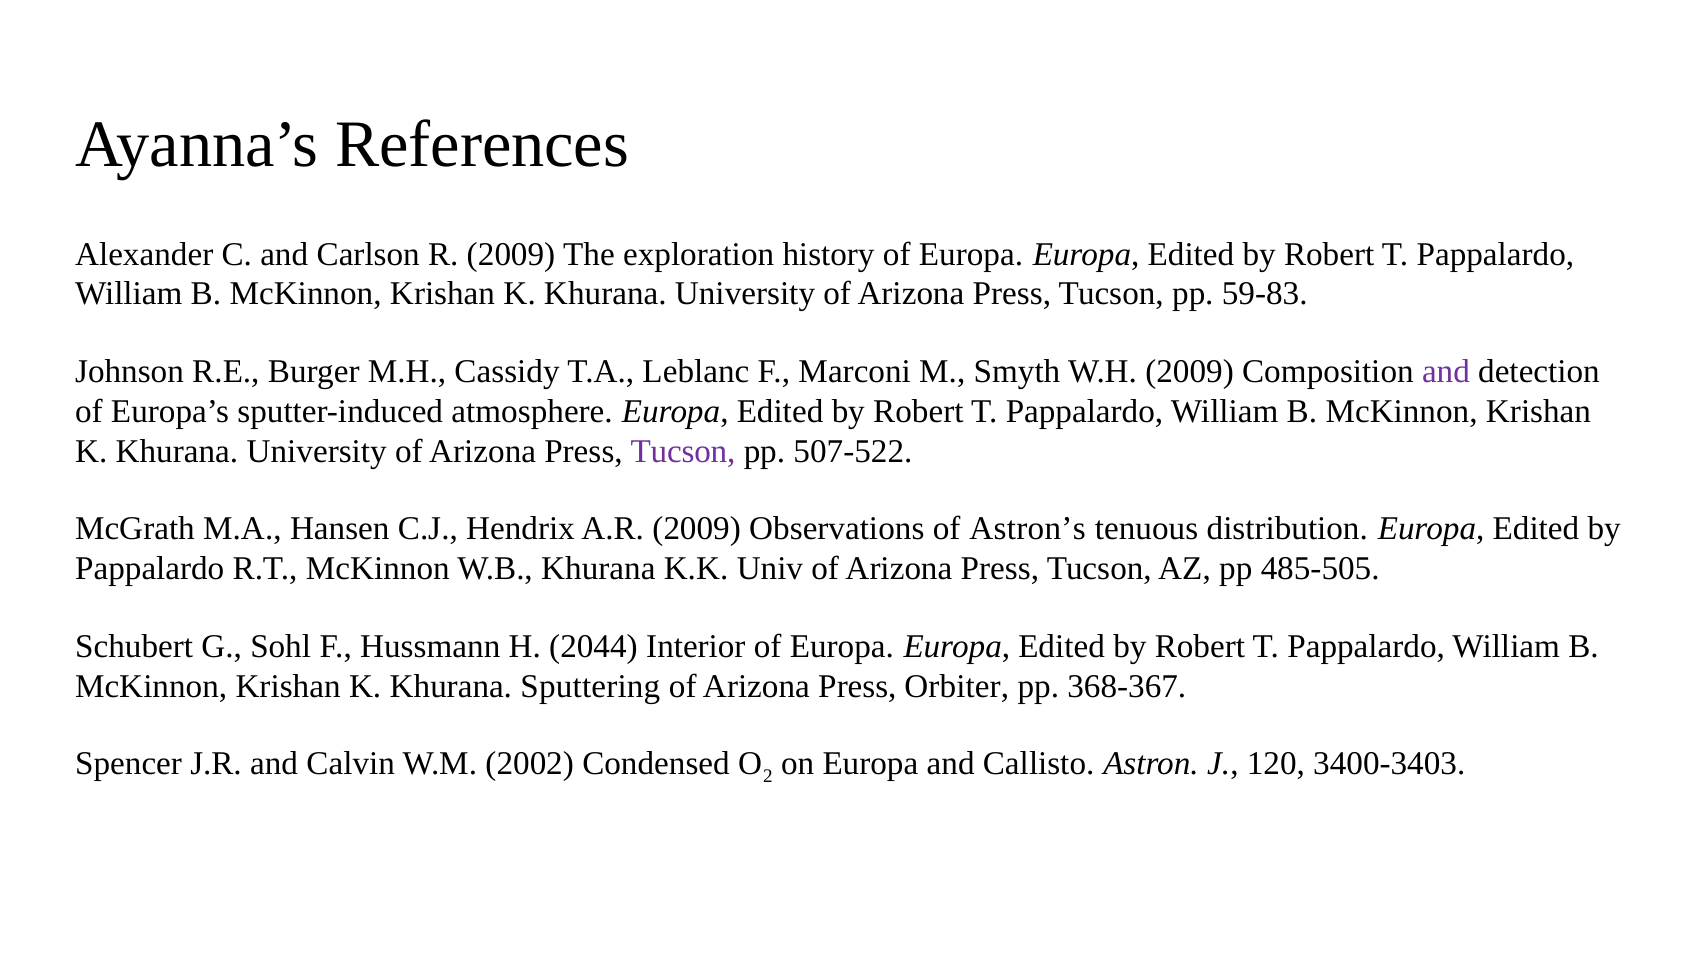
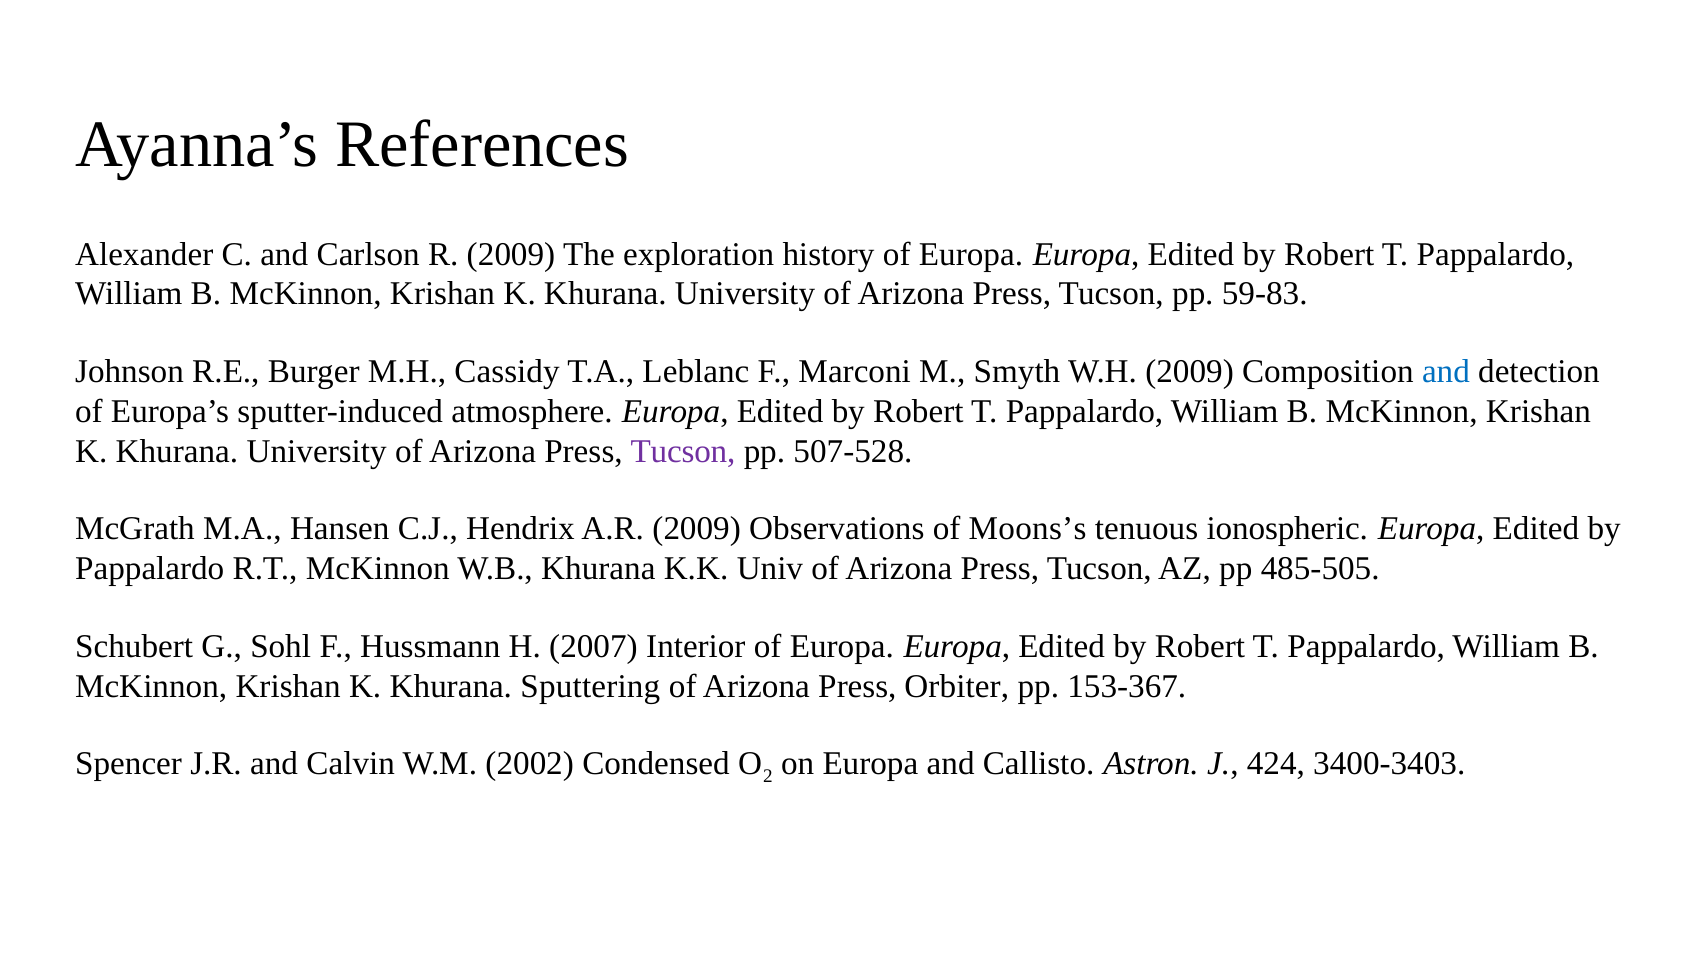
and at (1446, 372) colour: purple -> blue
507-522: 507-522 -> 507-528
Astron’s: Astron’s -> Moons’s
distribution: distribution -> ionospheric
2044: 2044 -> 2007
368-367: 368-367 -> 153-367
120: 120 -> 424
